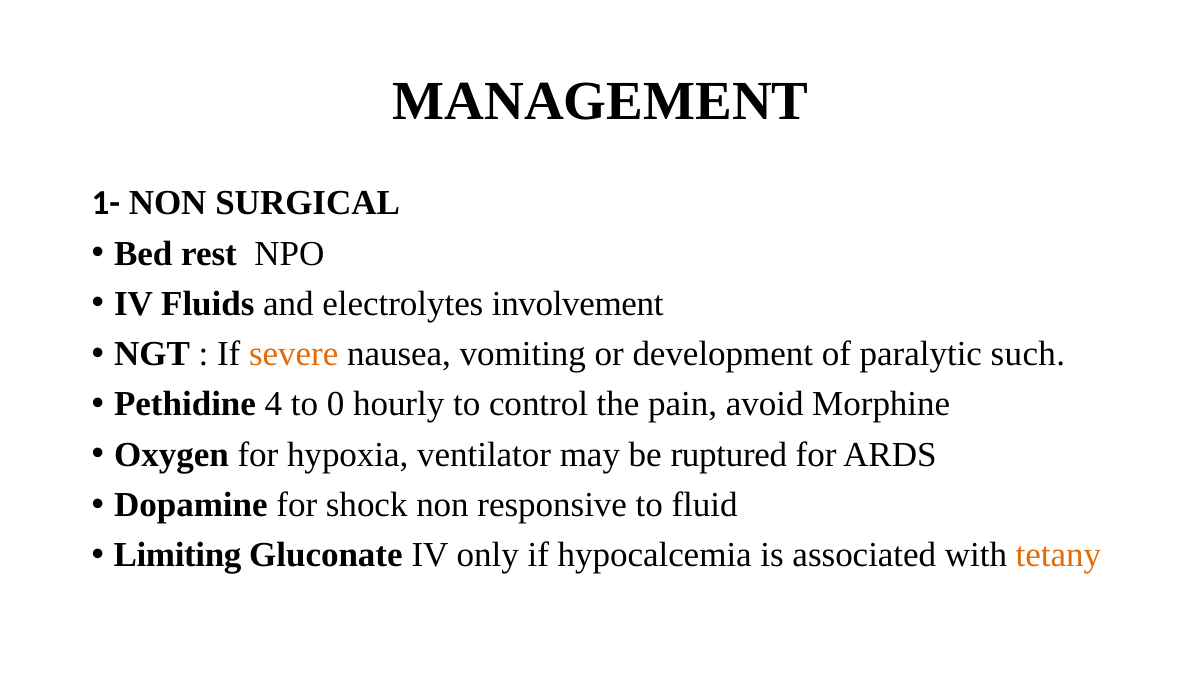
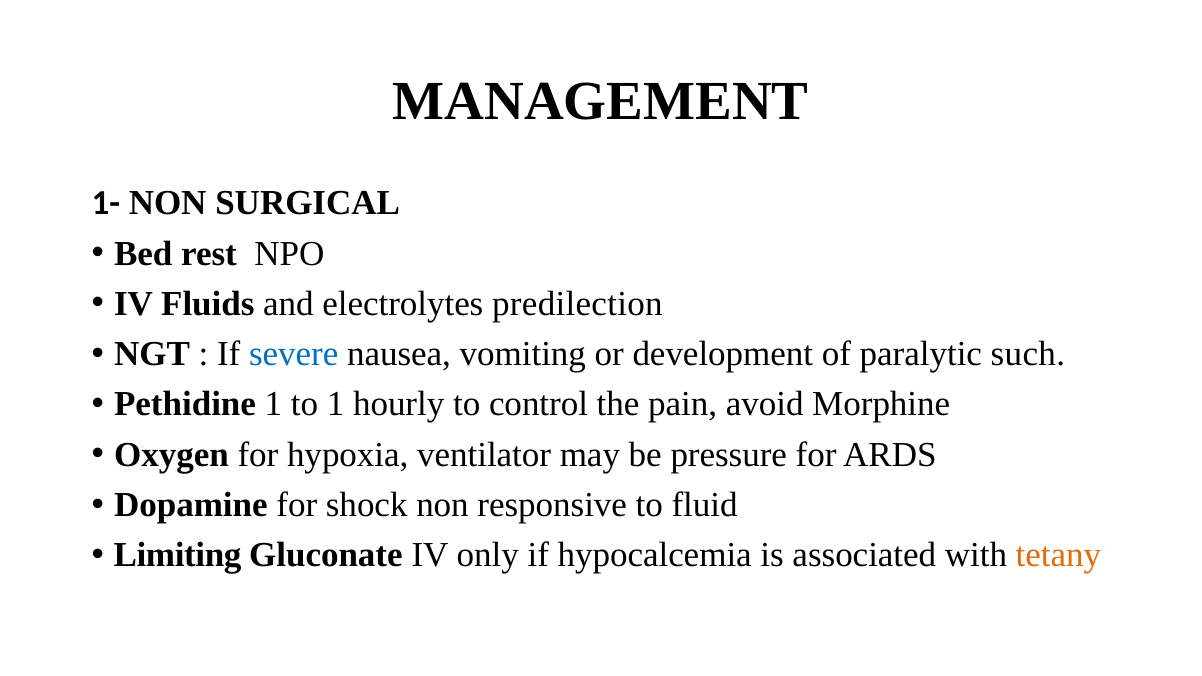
involvement: involvement -> predilection
severe colour: orange -> blue
Pethidine 4: 4 -> 1
to 0: 0 -> 1
ruptured: ruptured -> pressure
